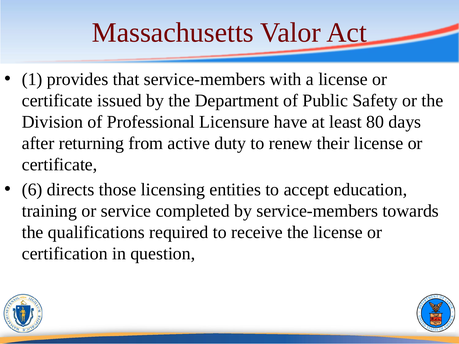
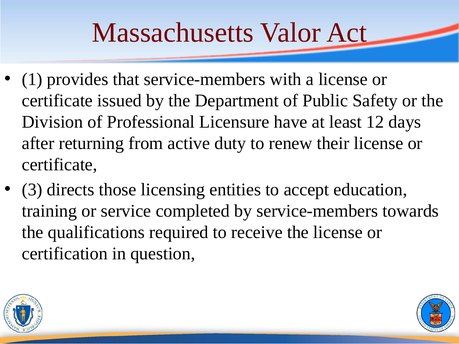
80: 80 -> 12
6: 6 -> 3
